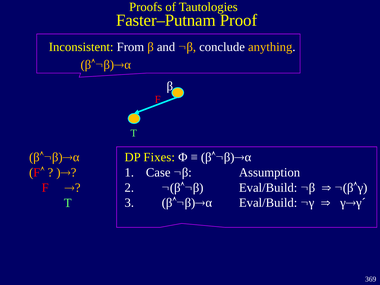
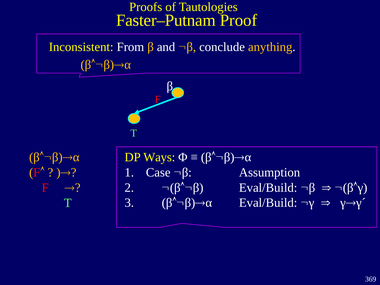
Fixes: Fixes -> Ways
